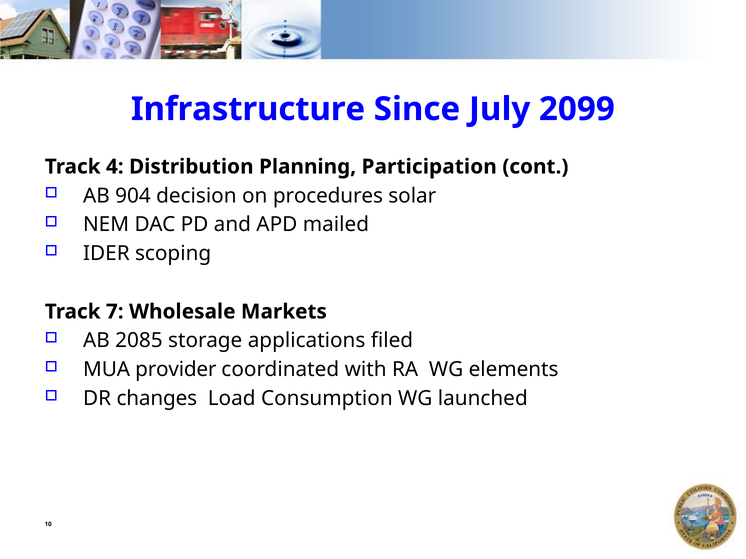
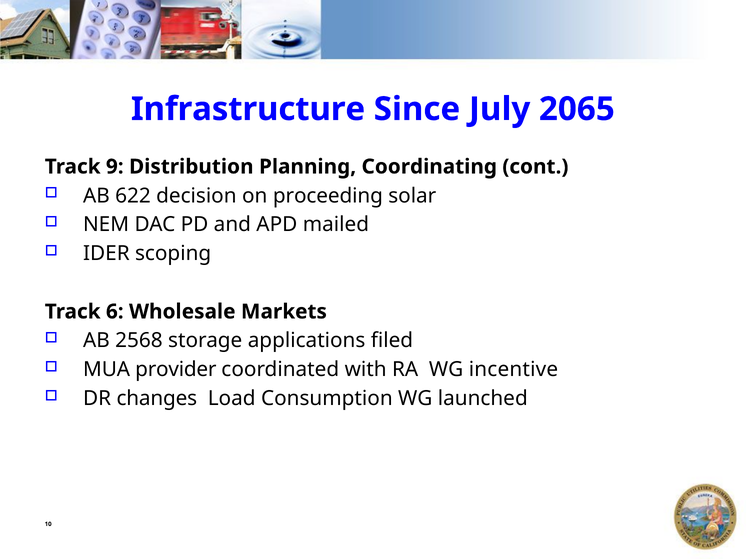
2099: 2099 -> 2065
4: 4 -> 9
Participation: Participation -> Coordinating
904: 904 -> 622
procedures: procedures -> proceeding
7: 7 -> 6
2085: 2085 -> 2568
elements: elements -> incentive
